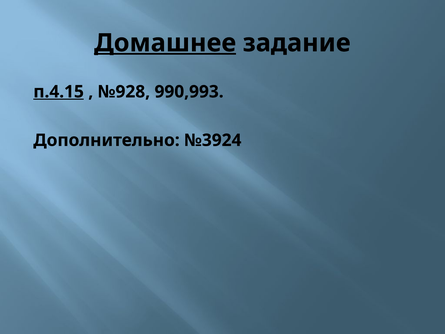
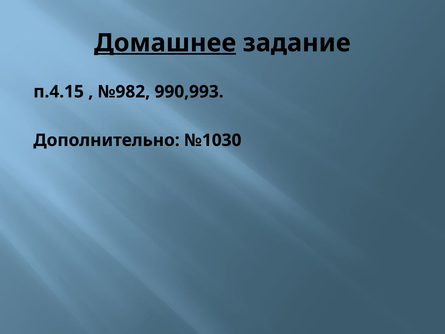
п.4.15 underline: present -> none
№928: №928 -> №982
№3924: №3924 -> №1030
